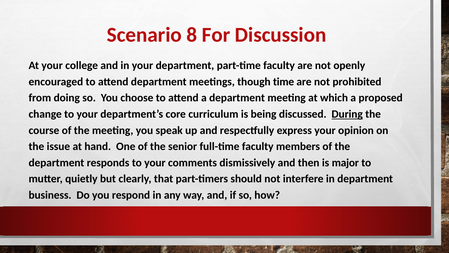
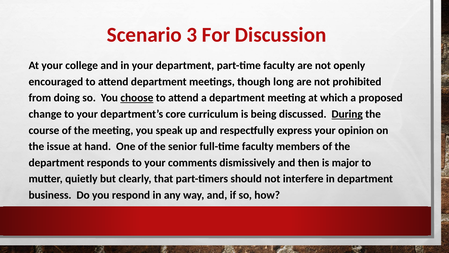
8: 8 -> 3
time: time -> long
choose underline: none -> present
